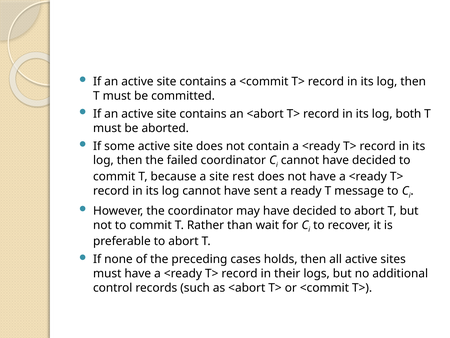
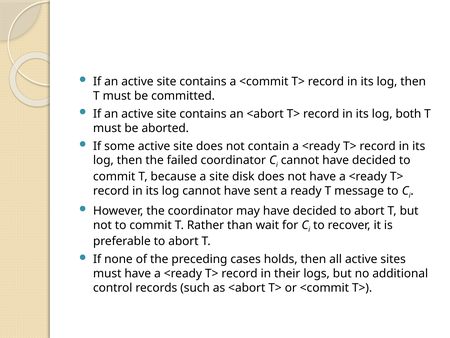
rest: rest -> disk
